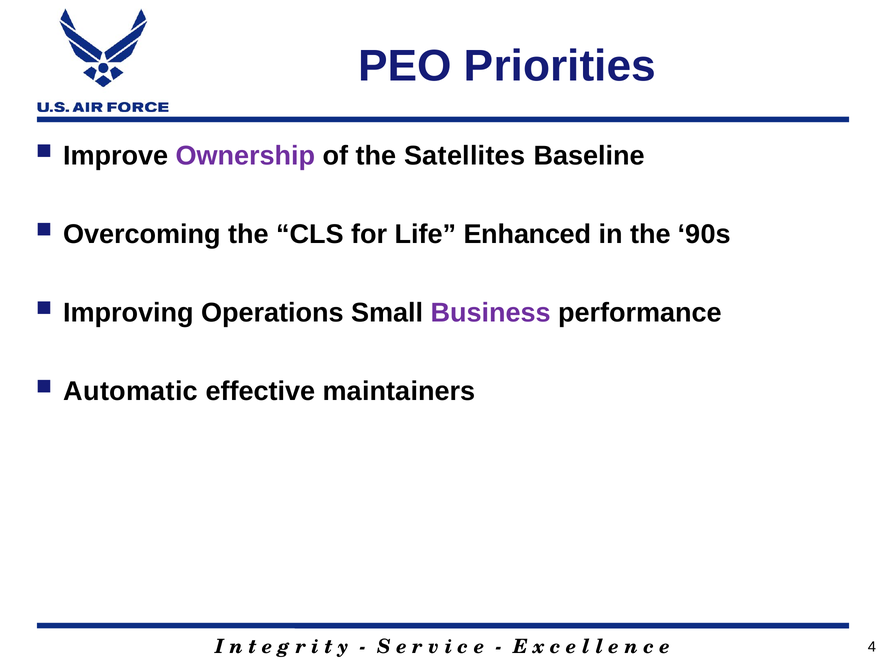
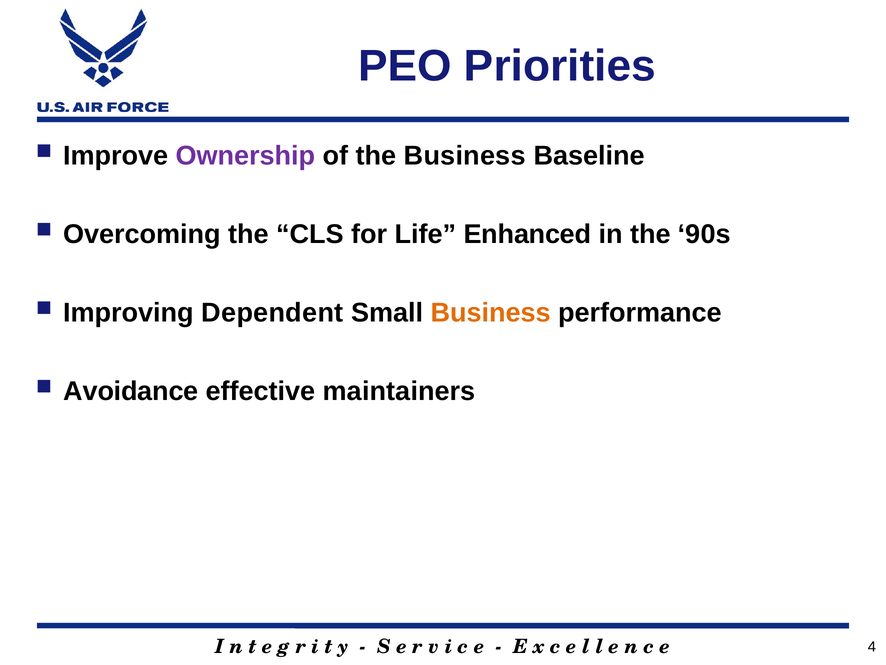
the Satellites: Satellites -> Business
Operations: Operations -> Dependent
Business at (491, 312) colour: purple -> orange
Automatic: Automatic -> Avoidance
